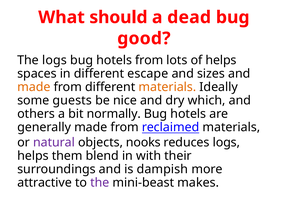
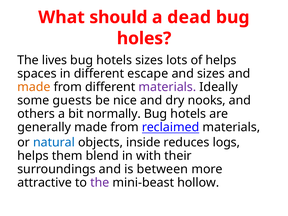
good: good -> holes
The logs: logs -> lives
hotels from: from -> sizes
materials at (167, 87) colour: orange -> purple
which: which -> nooks
natural colour: purple -> blue
nooks: nooks -> inside
dampish: dampish -> between
makes: makes -> hollow
